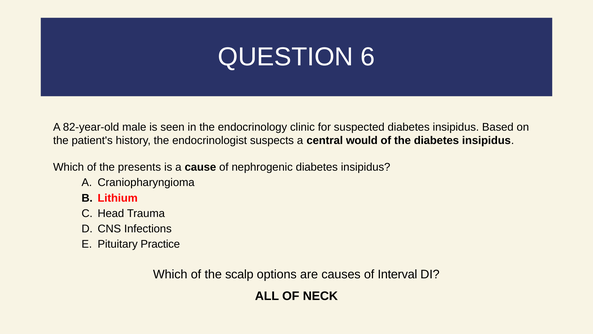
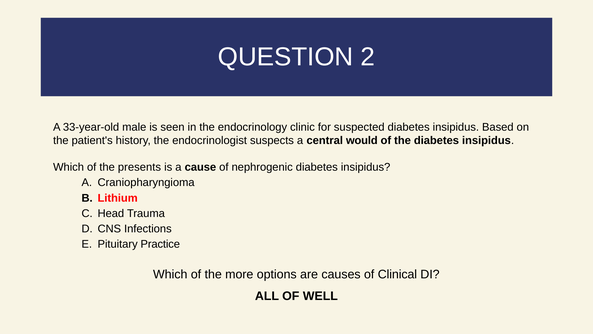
6: 6 -> 2
82-year-old: 82-year-old -> 33-year-old
scalp: scalp -> more
Interval: Interval -> Clinical
NECK: NECK -> WELL
